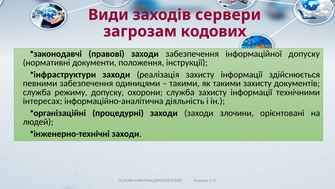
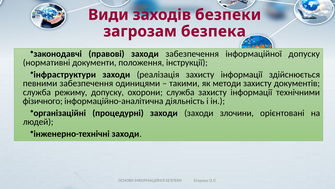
заходів сервери: сервери -> безпеки
кодових: кодових -> безпека
як такими: такими -> методи
інтересах: інтересах -> фізичного
